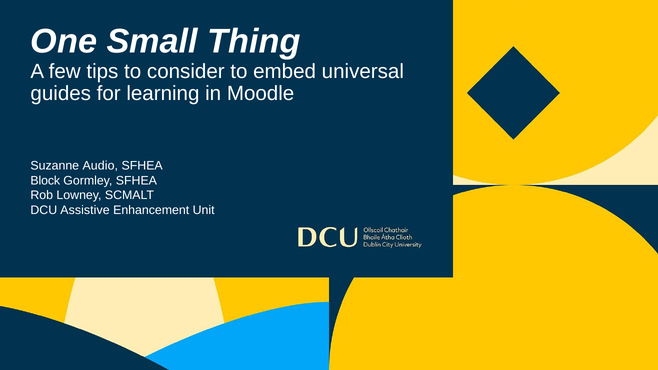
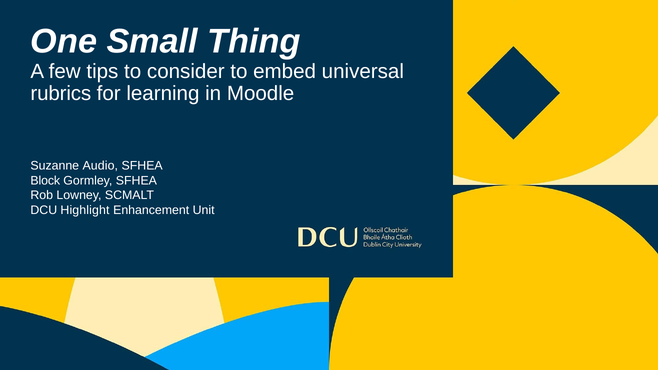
guides: guides -> rubrics
Assistive: Assistive -> Highlight
